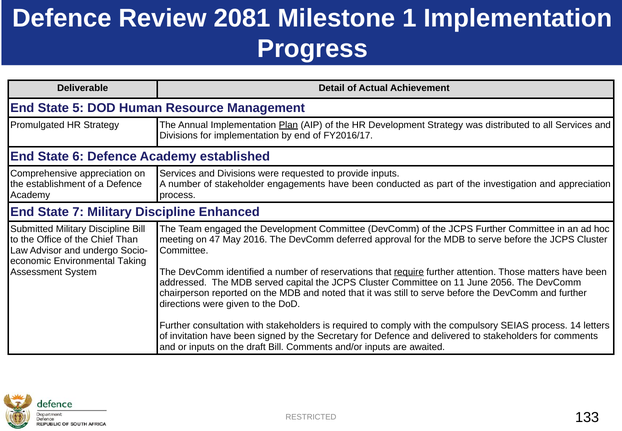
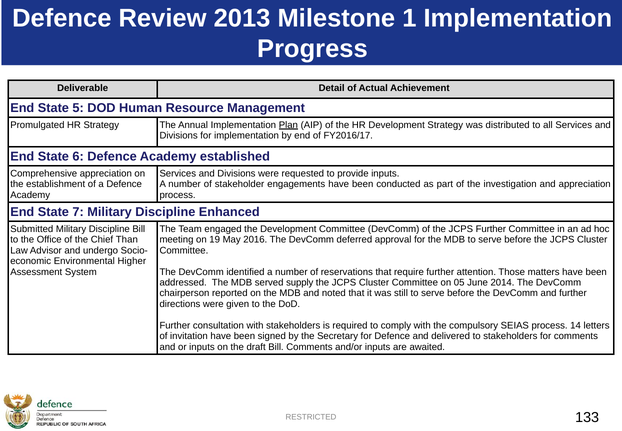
2081: 2081 -> 2013
47: 47 -> 19
Taking: Taking -> Higher
require underline: present -> none
capital: capital -> supply
11: 11 -> 05
2056: 2056 -> 2014
